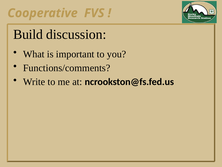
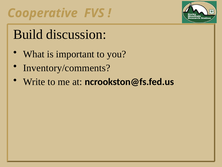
Functions/comments: Functions/comments -> Inventory/comments
